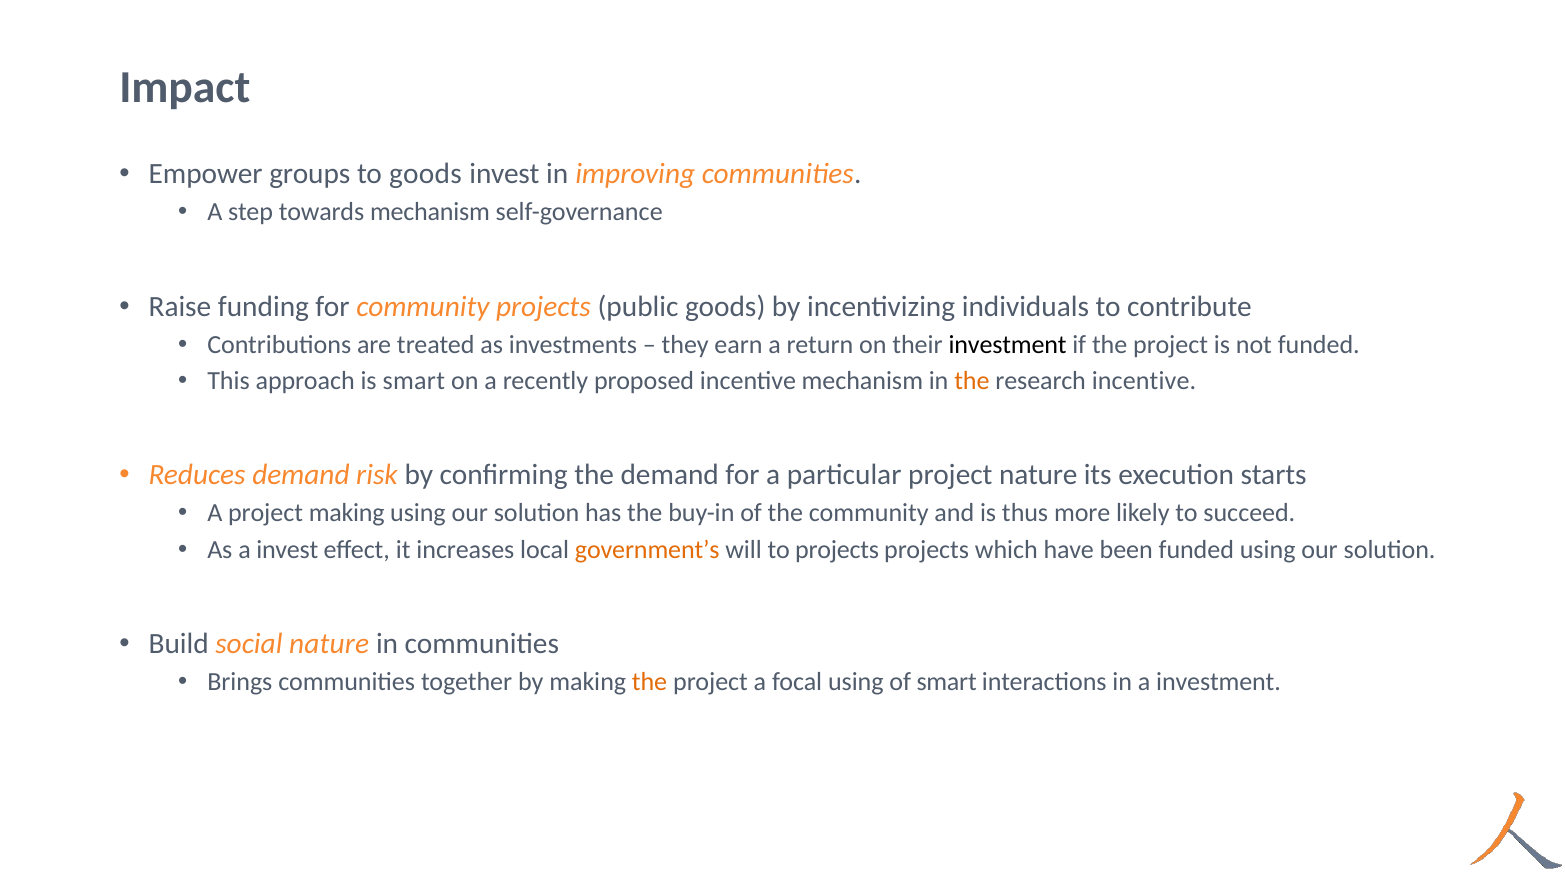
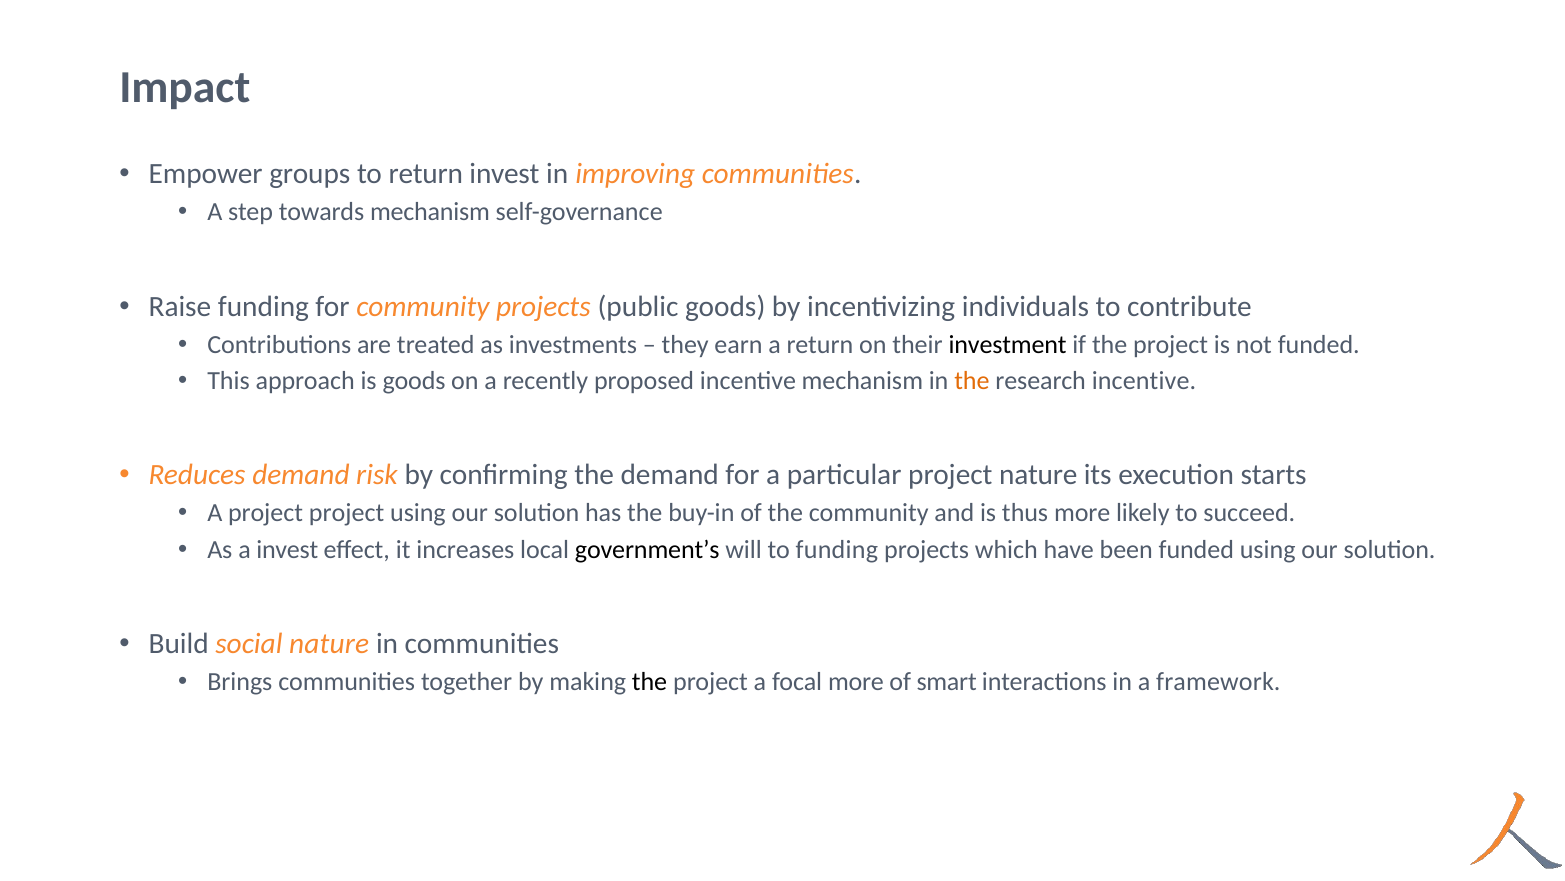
to goods: goods -> return
is smart: smart -> goods
project making: making -> project
government’s colour: orange -> black
to projects: projects -> funding
the at (650, 682) colour: orange -> black
focal using: using -> more
a investment: investment -> framework
